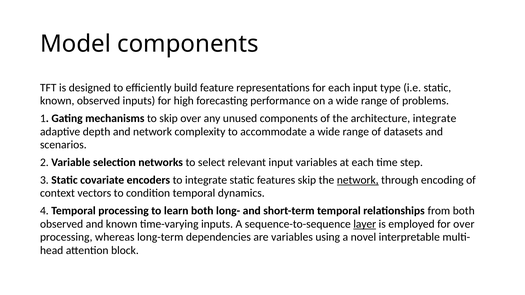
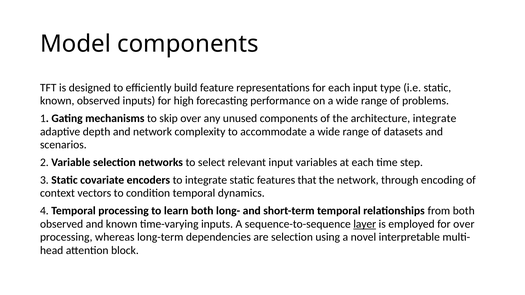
features skip: skip -> that
network at (358, 180) underline: present -> none
are variables: variables -> selection
